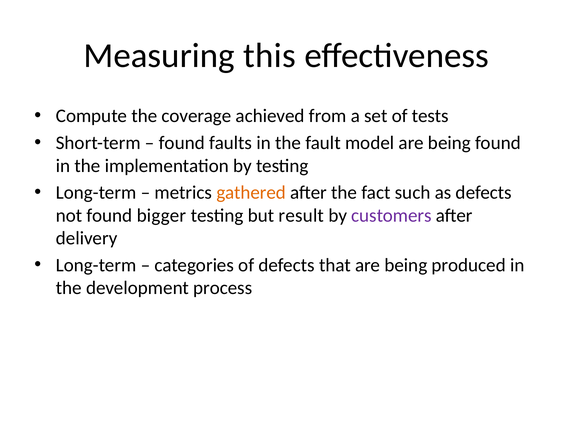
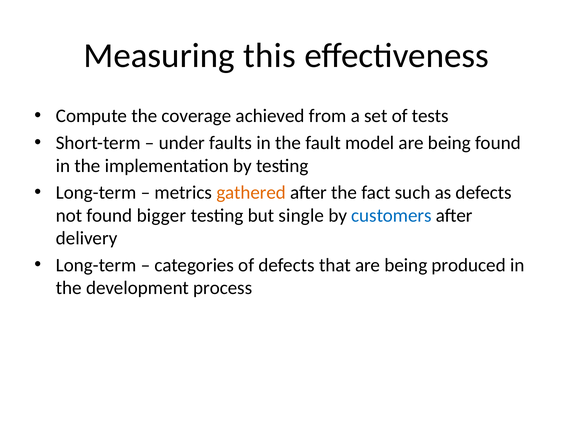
found at (182, 143): found -> under
result: result -> single
customers colour: purple -> blue
